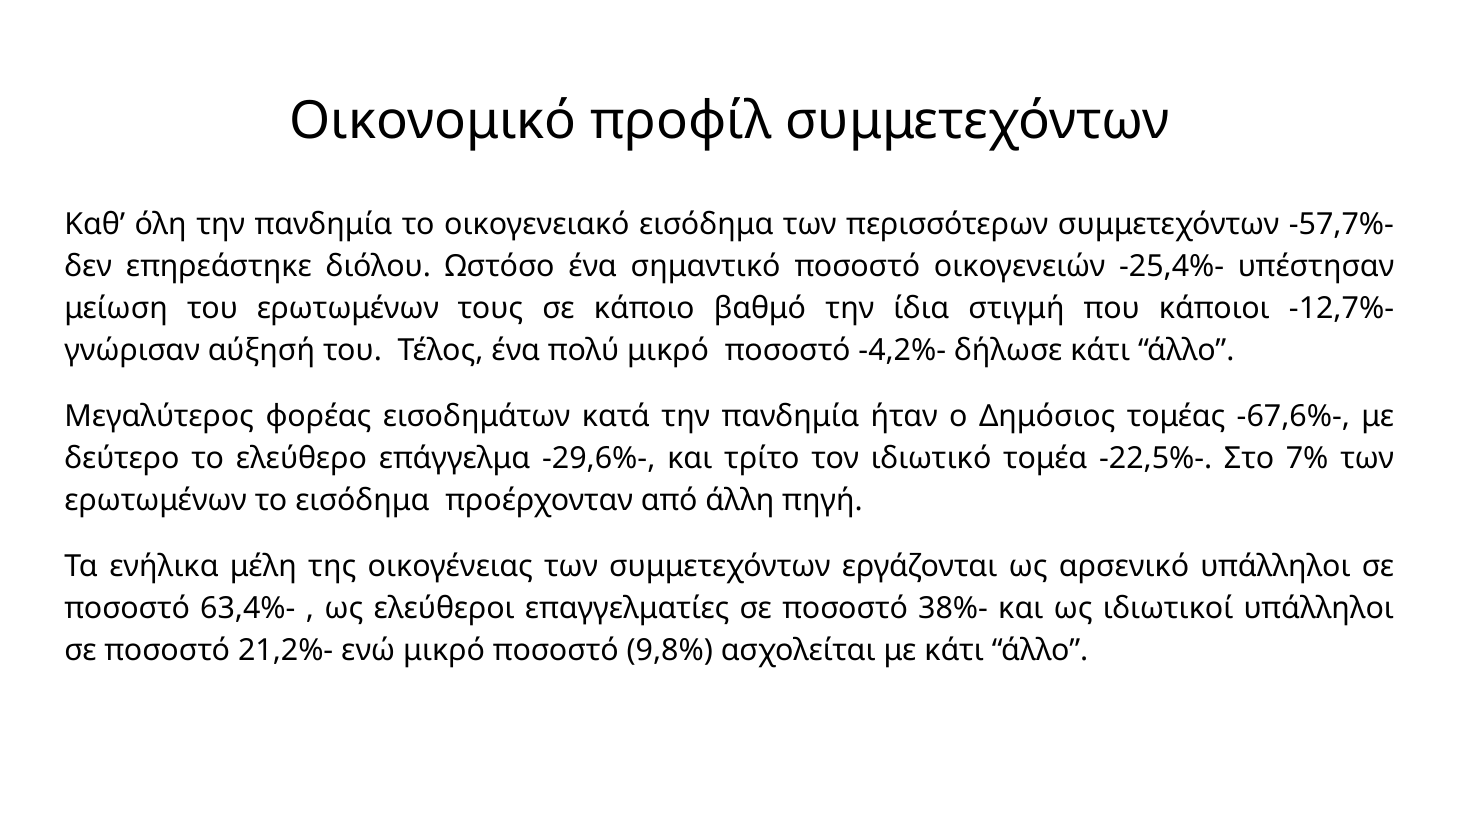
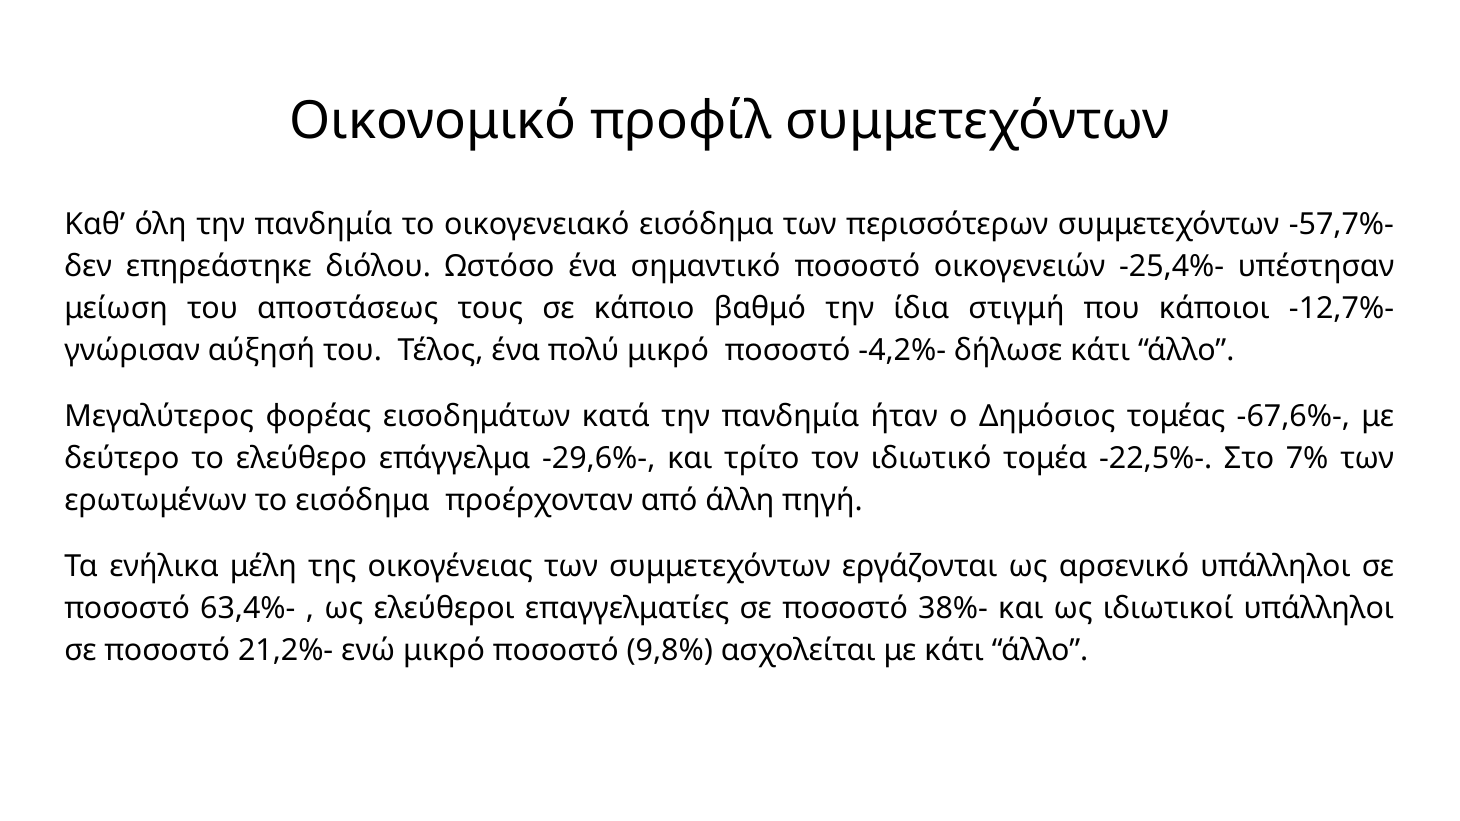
του ερωτωμένων: ερωτωμένων -> αποστάσεως
